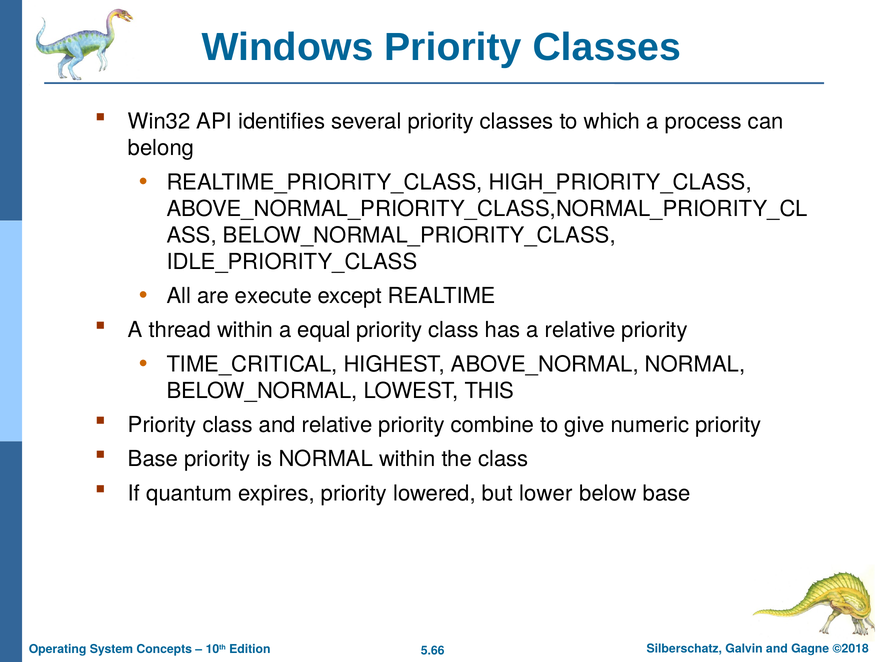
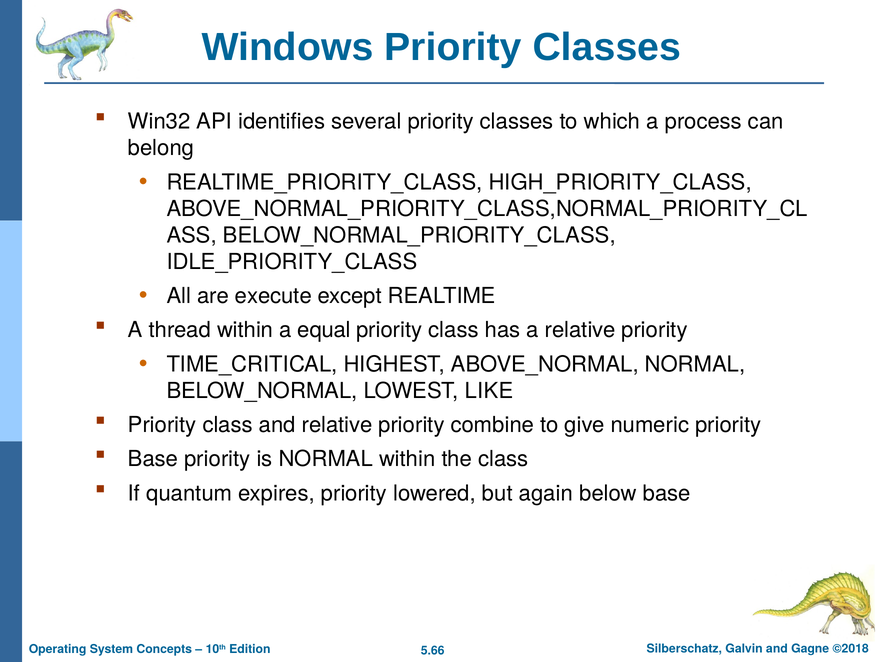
THIS: THIS -> LIKE
lower: lower -> again
